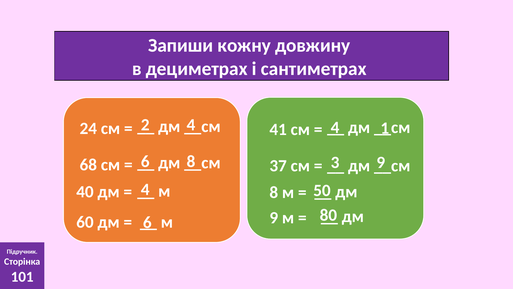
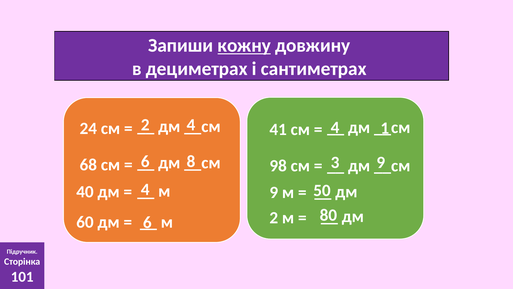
кожну underline: none -> present
37: 37 -> 98
8 at (274, 192): 8 -> 9
9 at (274, 218): 9 -> 2
